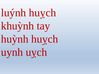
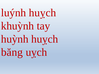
uynh: uynh -> băng
